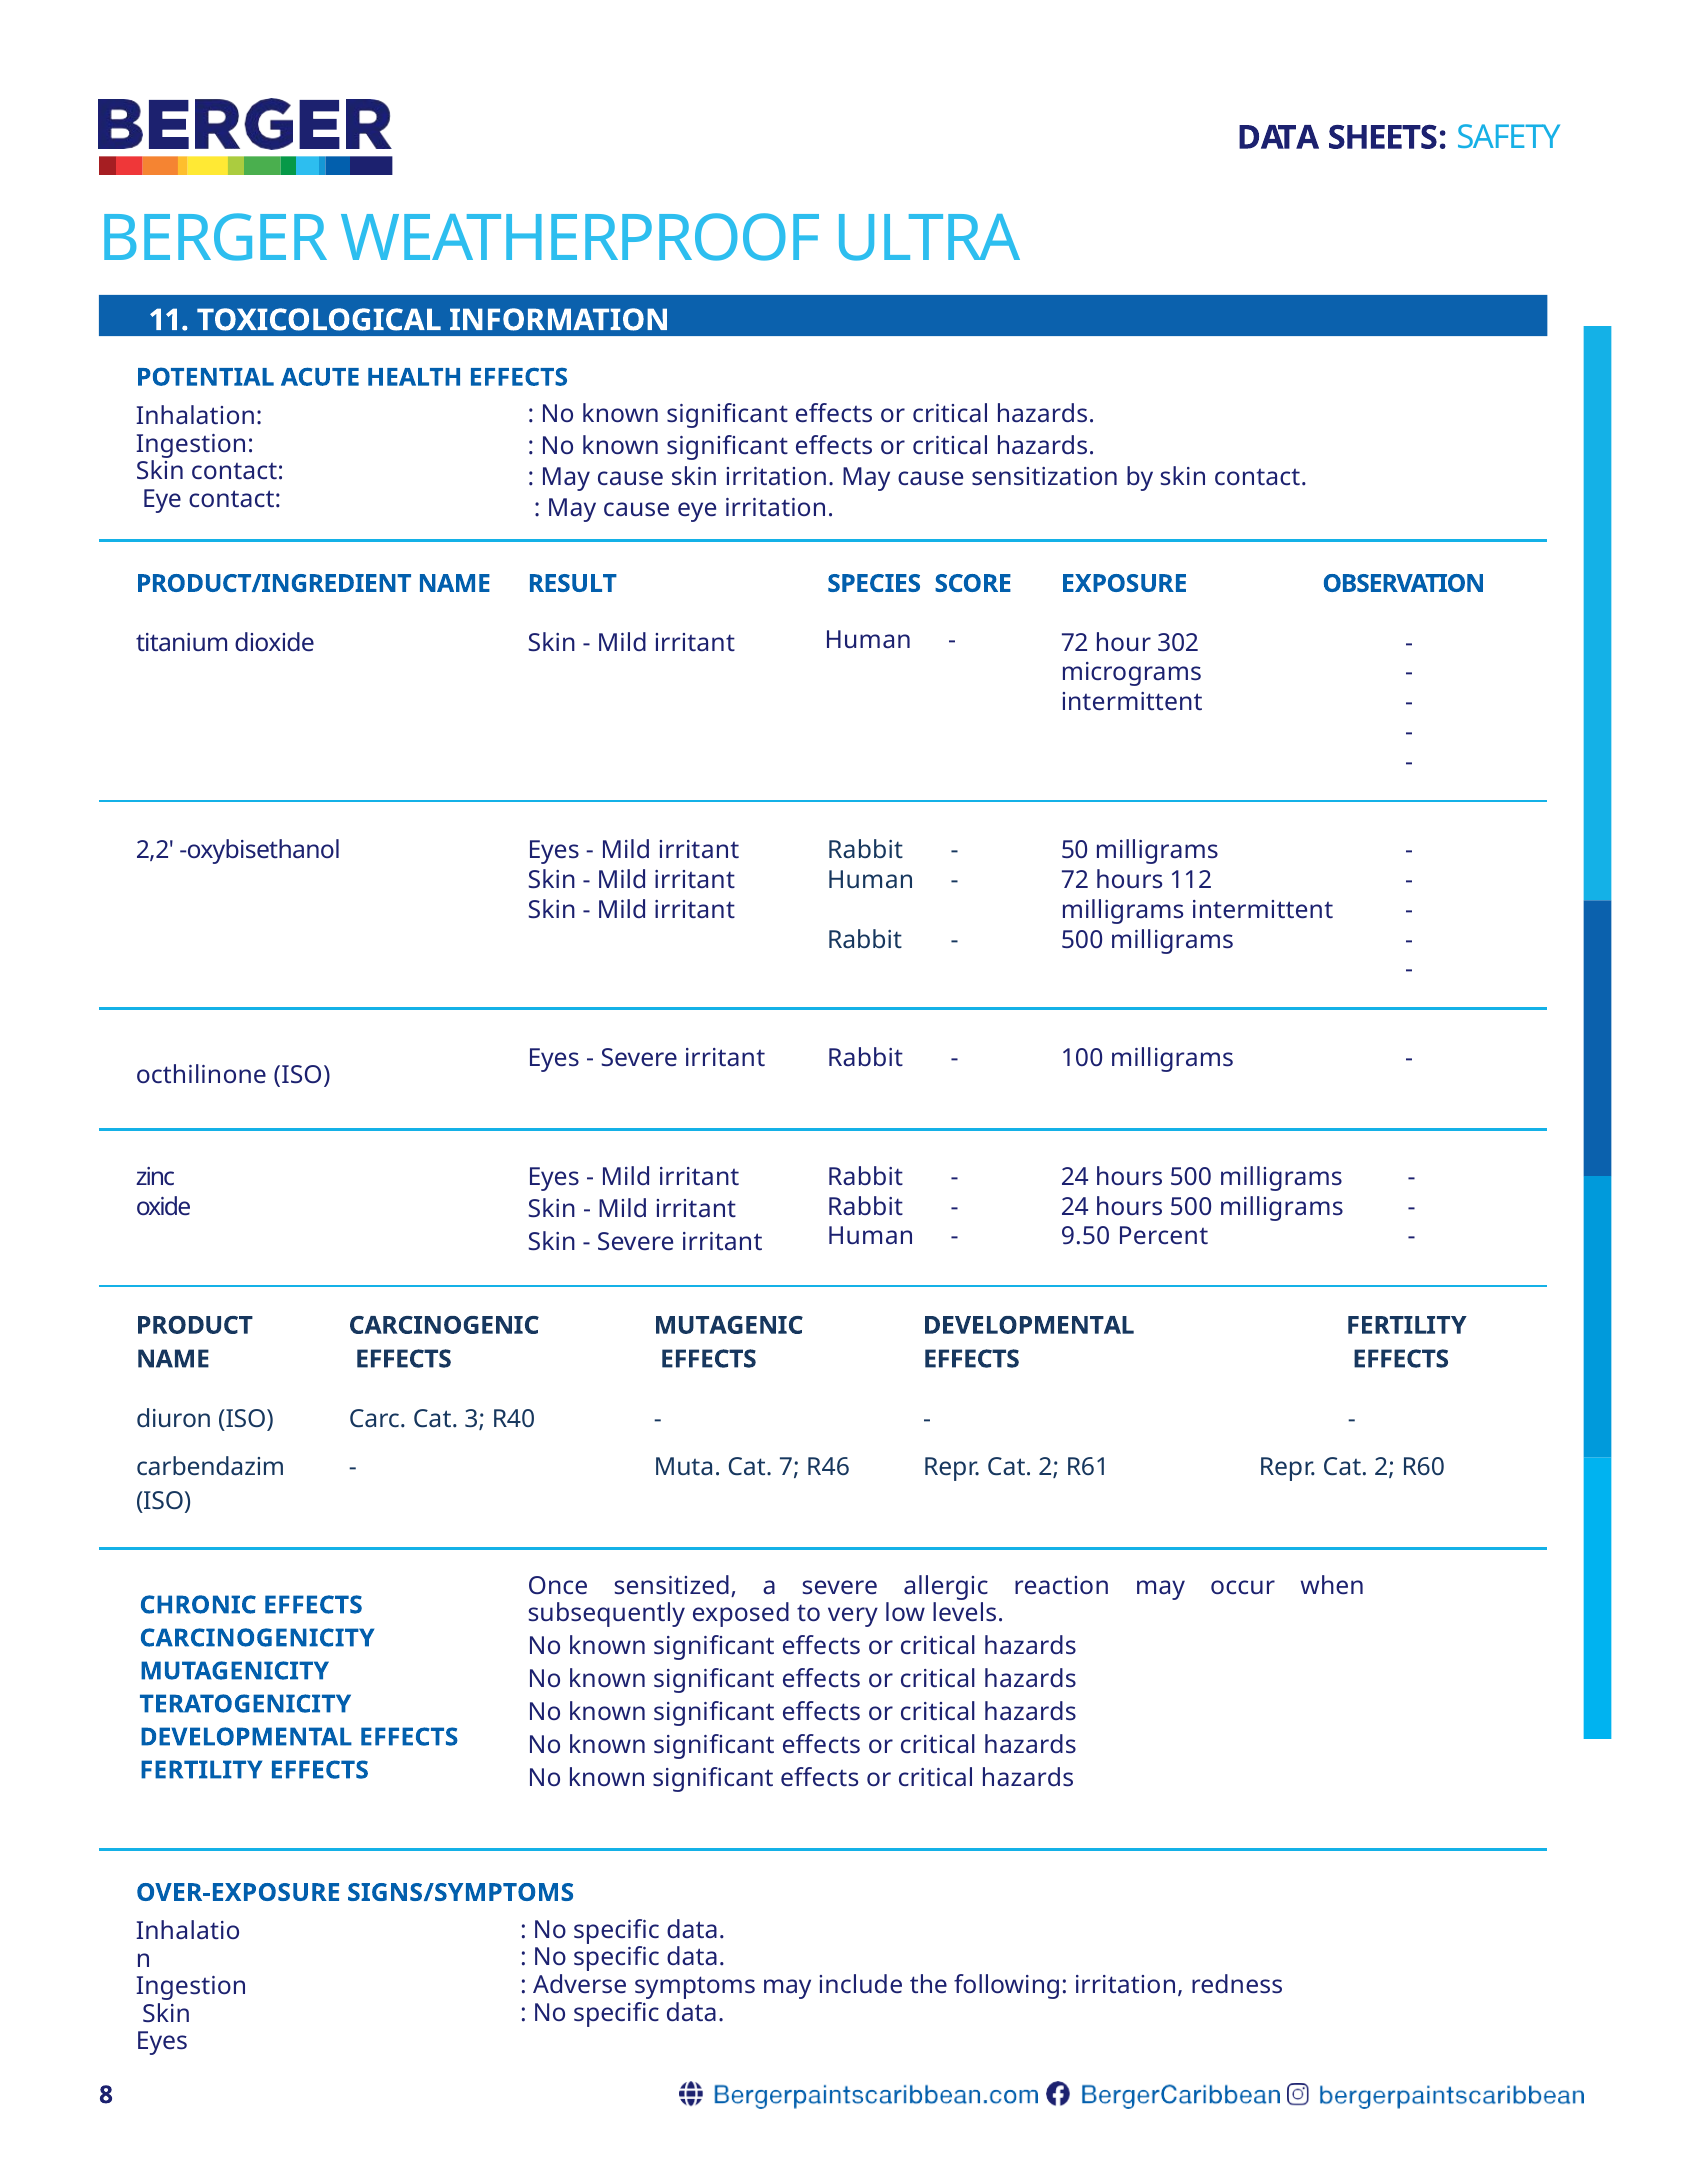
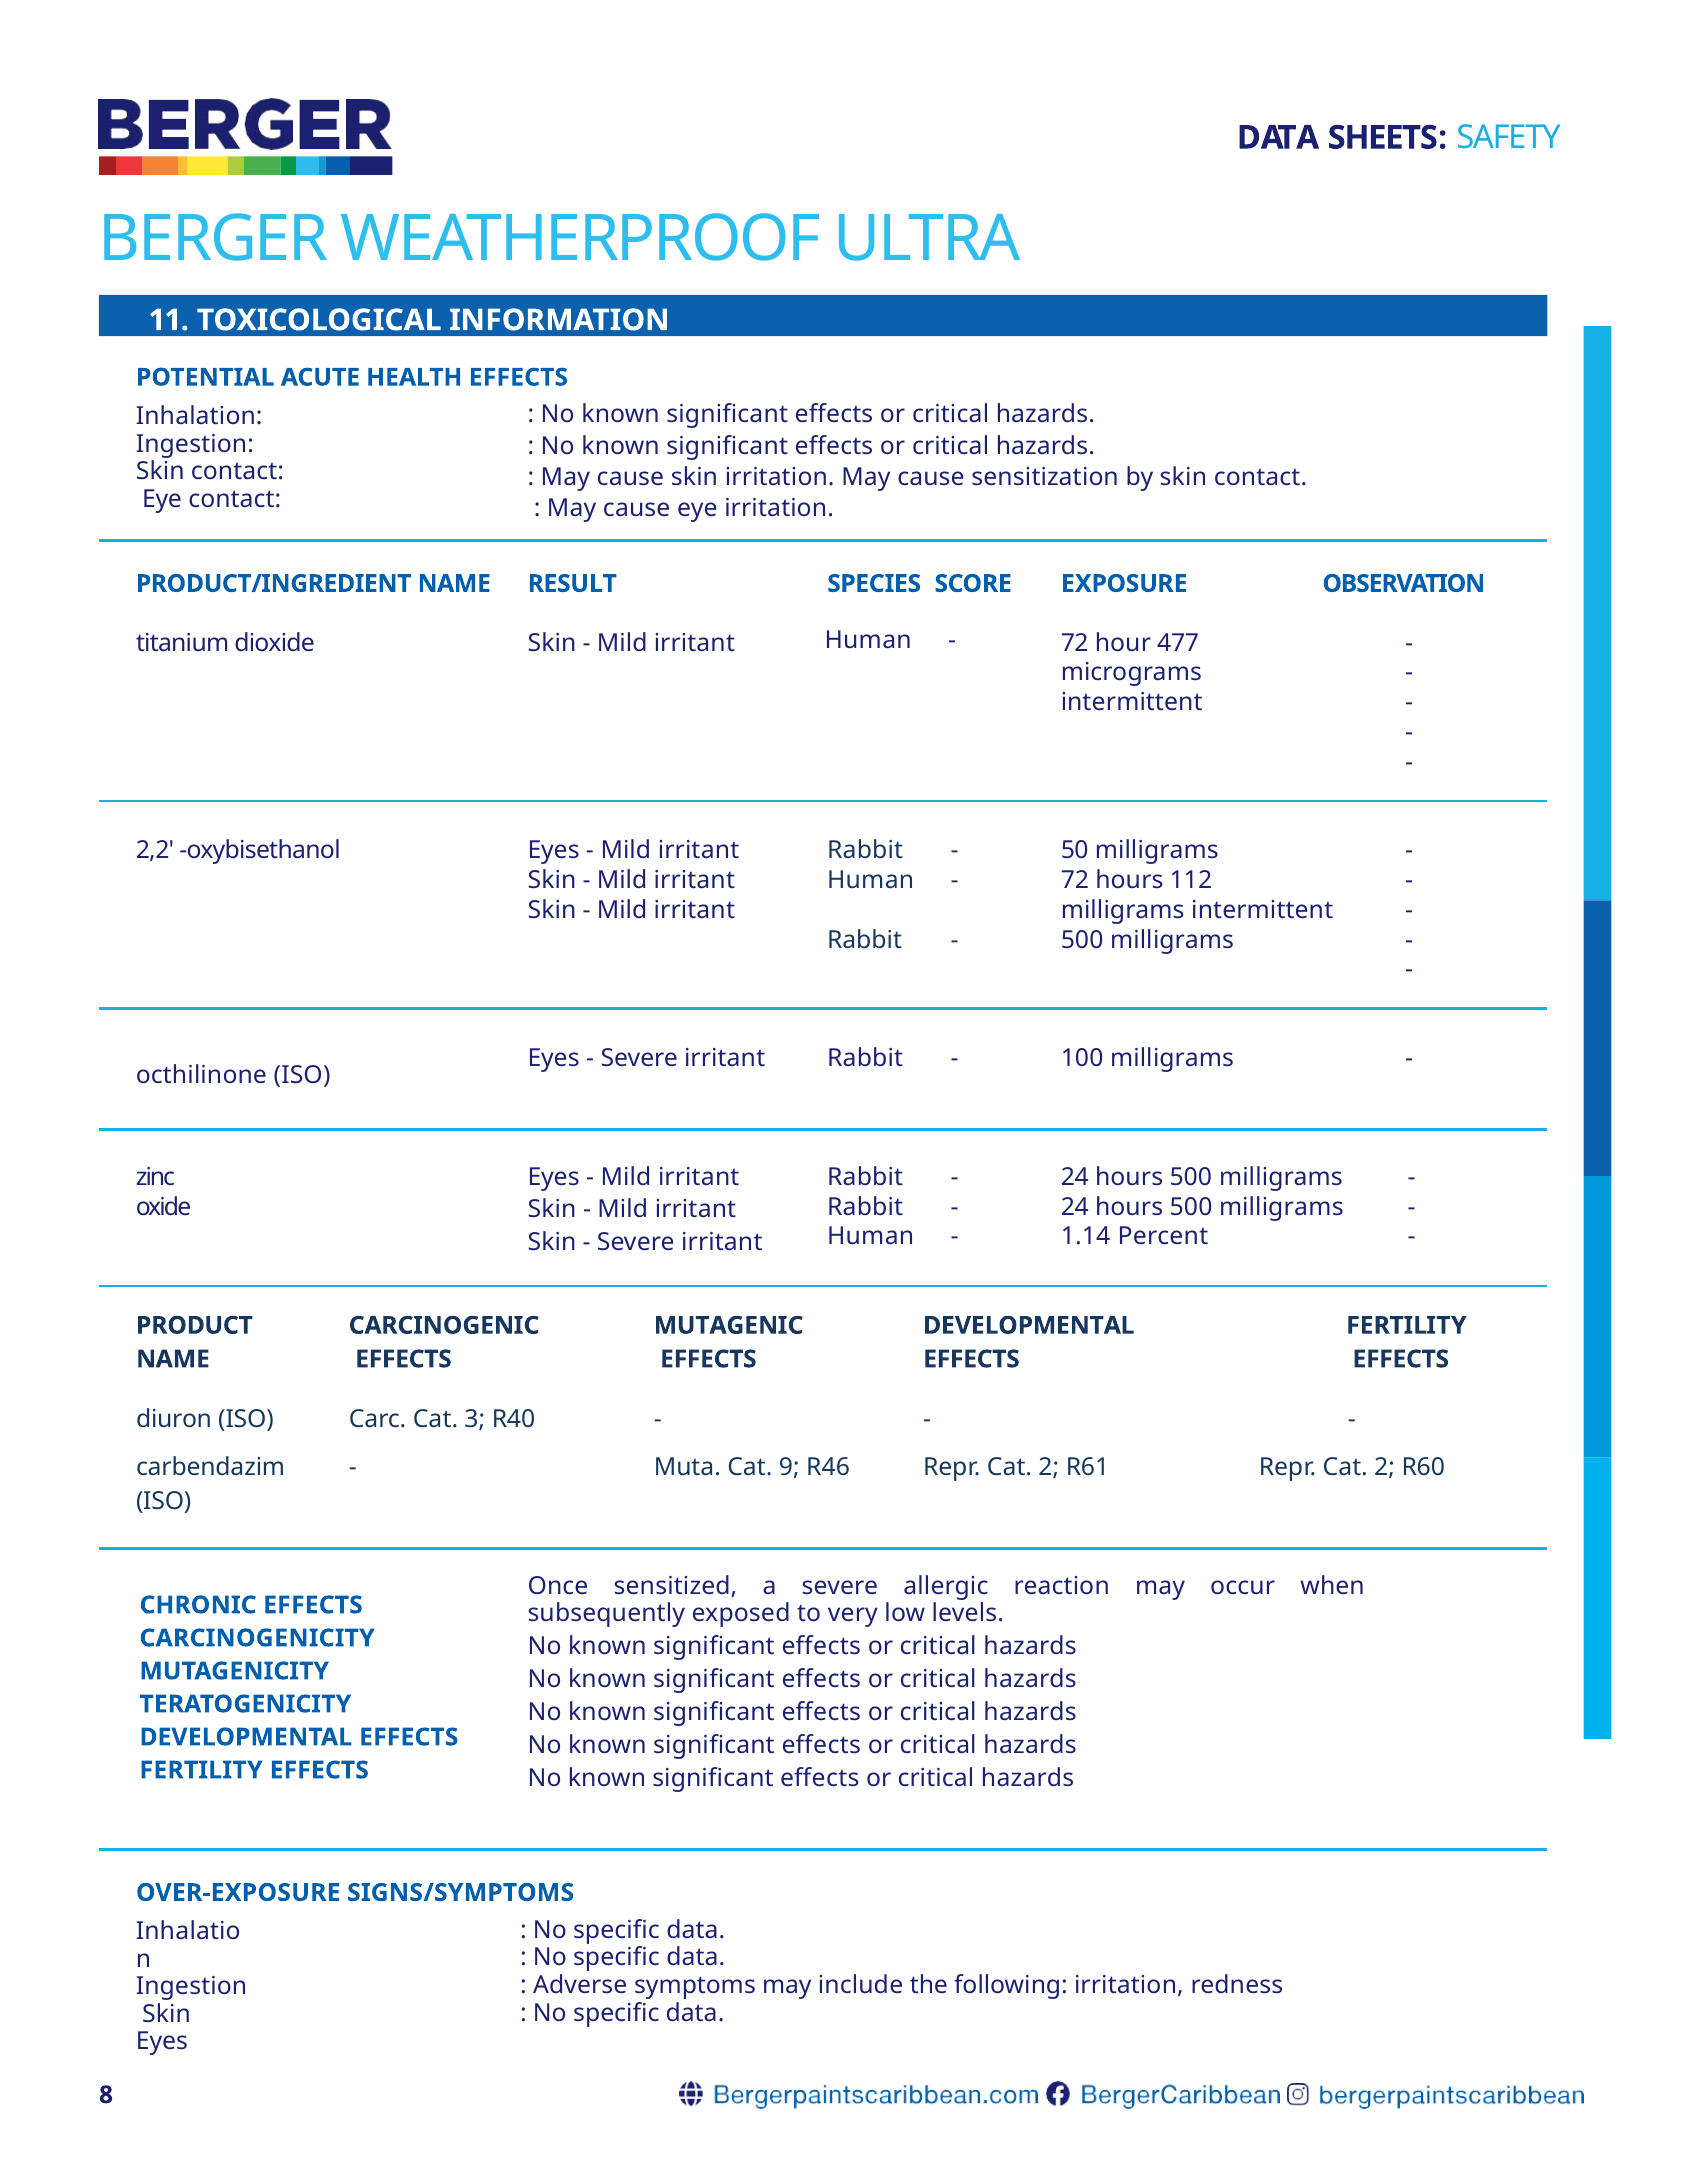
302: 302 -> 477
9.50: 9.50 -> 1.14
7: 7 -> 9
